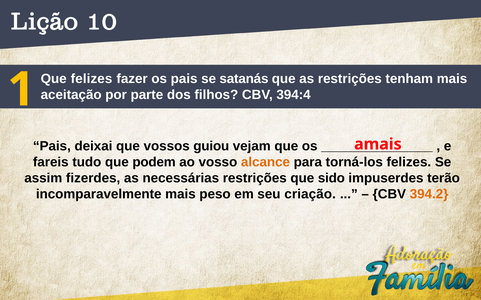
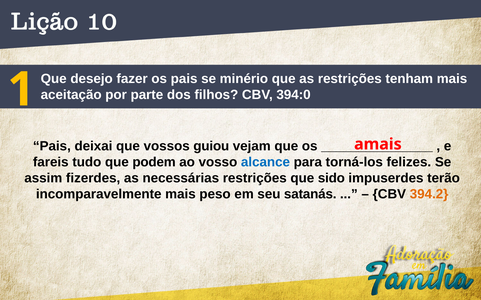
Que felizes: felizes -> desejo
satanás: satanás -> minério
394:4: 394:4 -> 394:0
alcance colour: orange -> blue
criação: criação -> satanás
